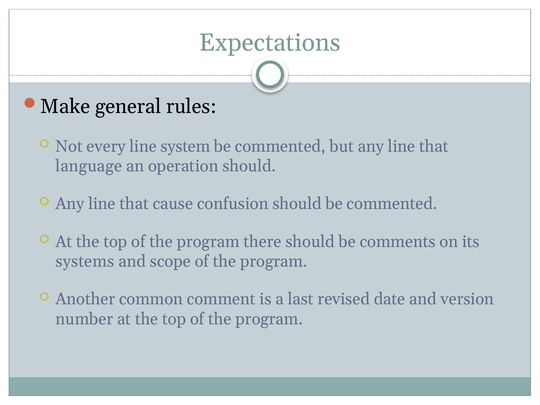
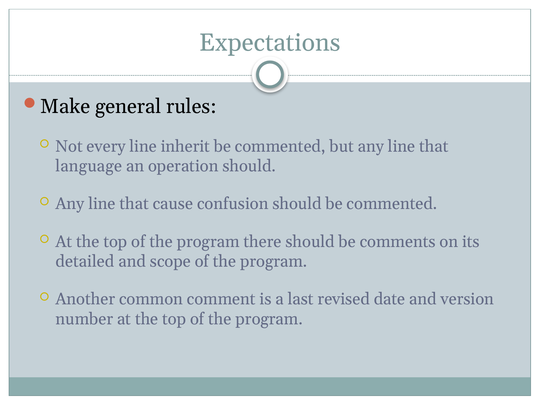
system: system -> inherit
systems: systems -> detailed
